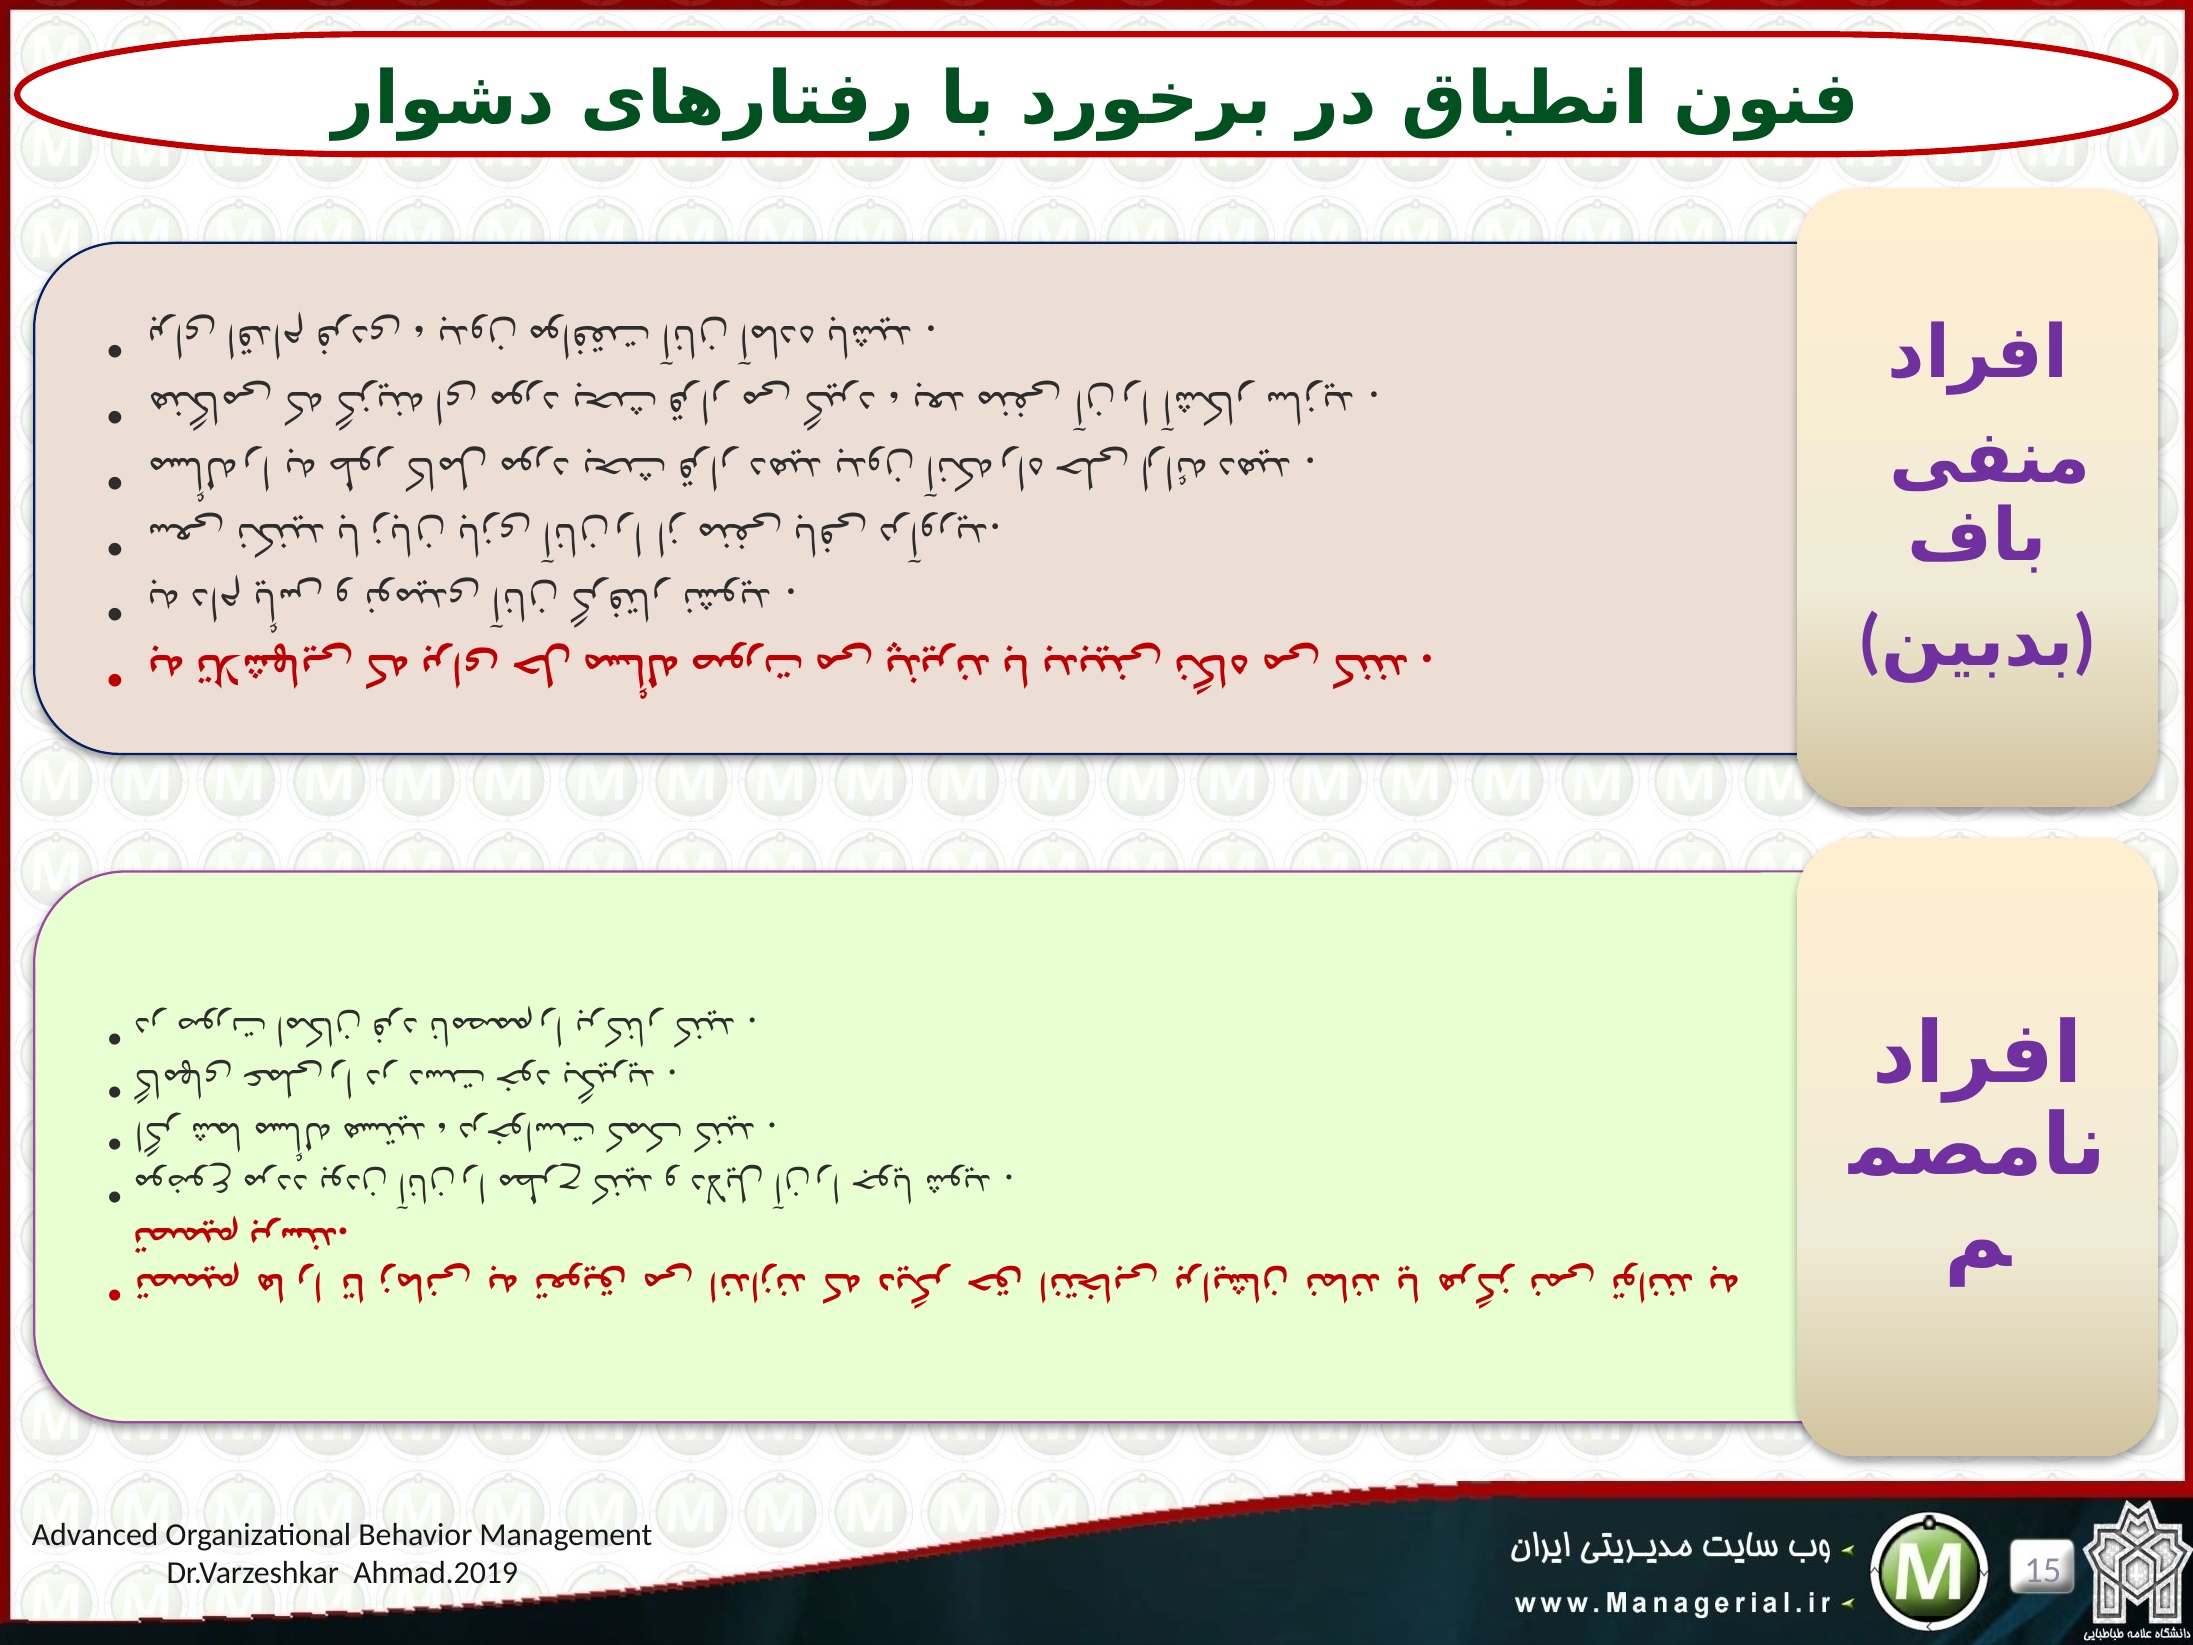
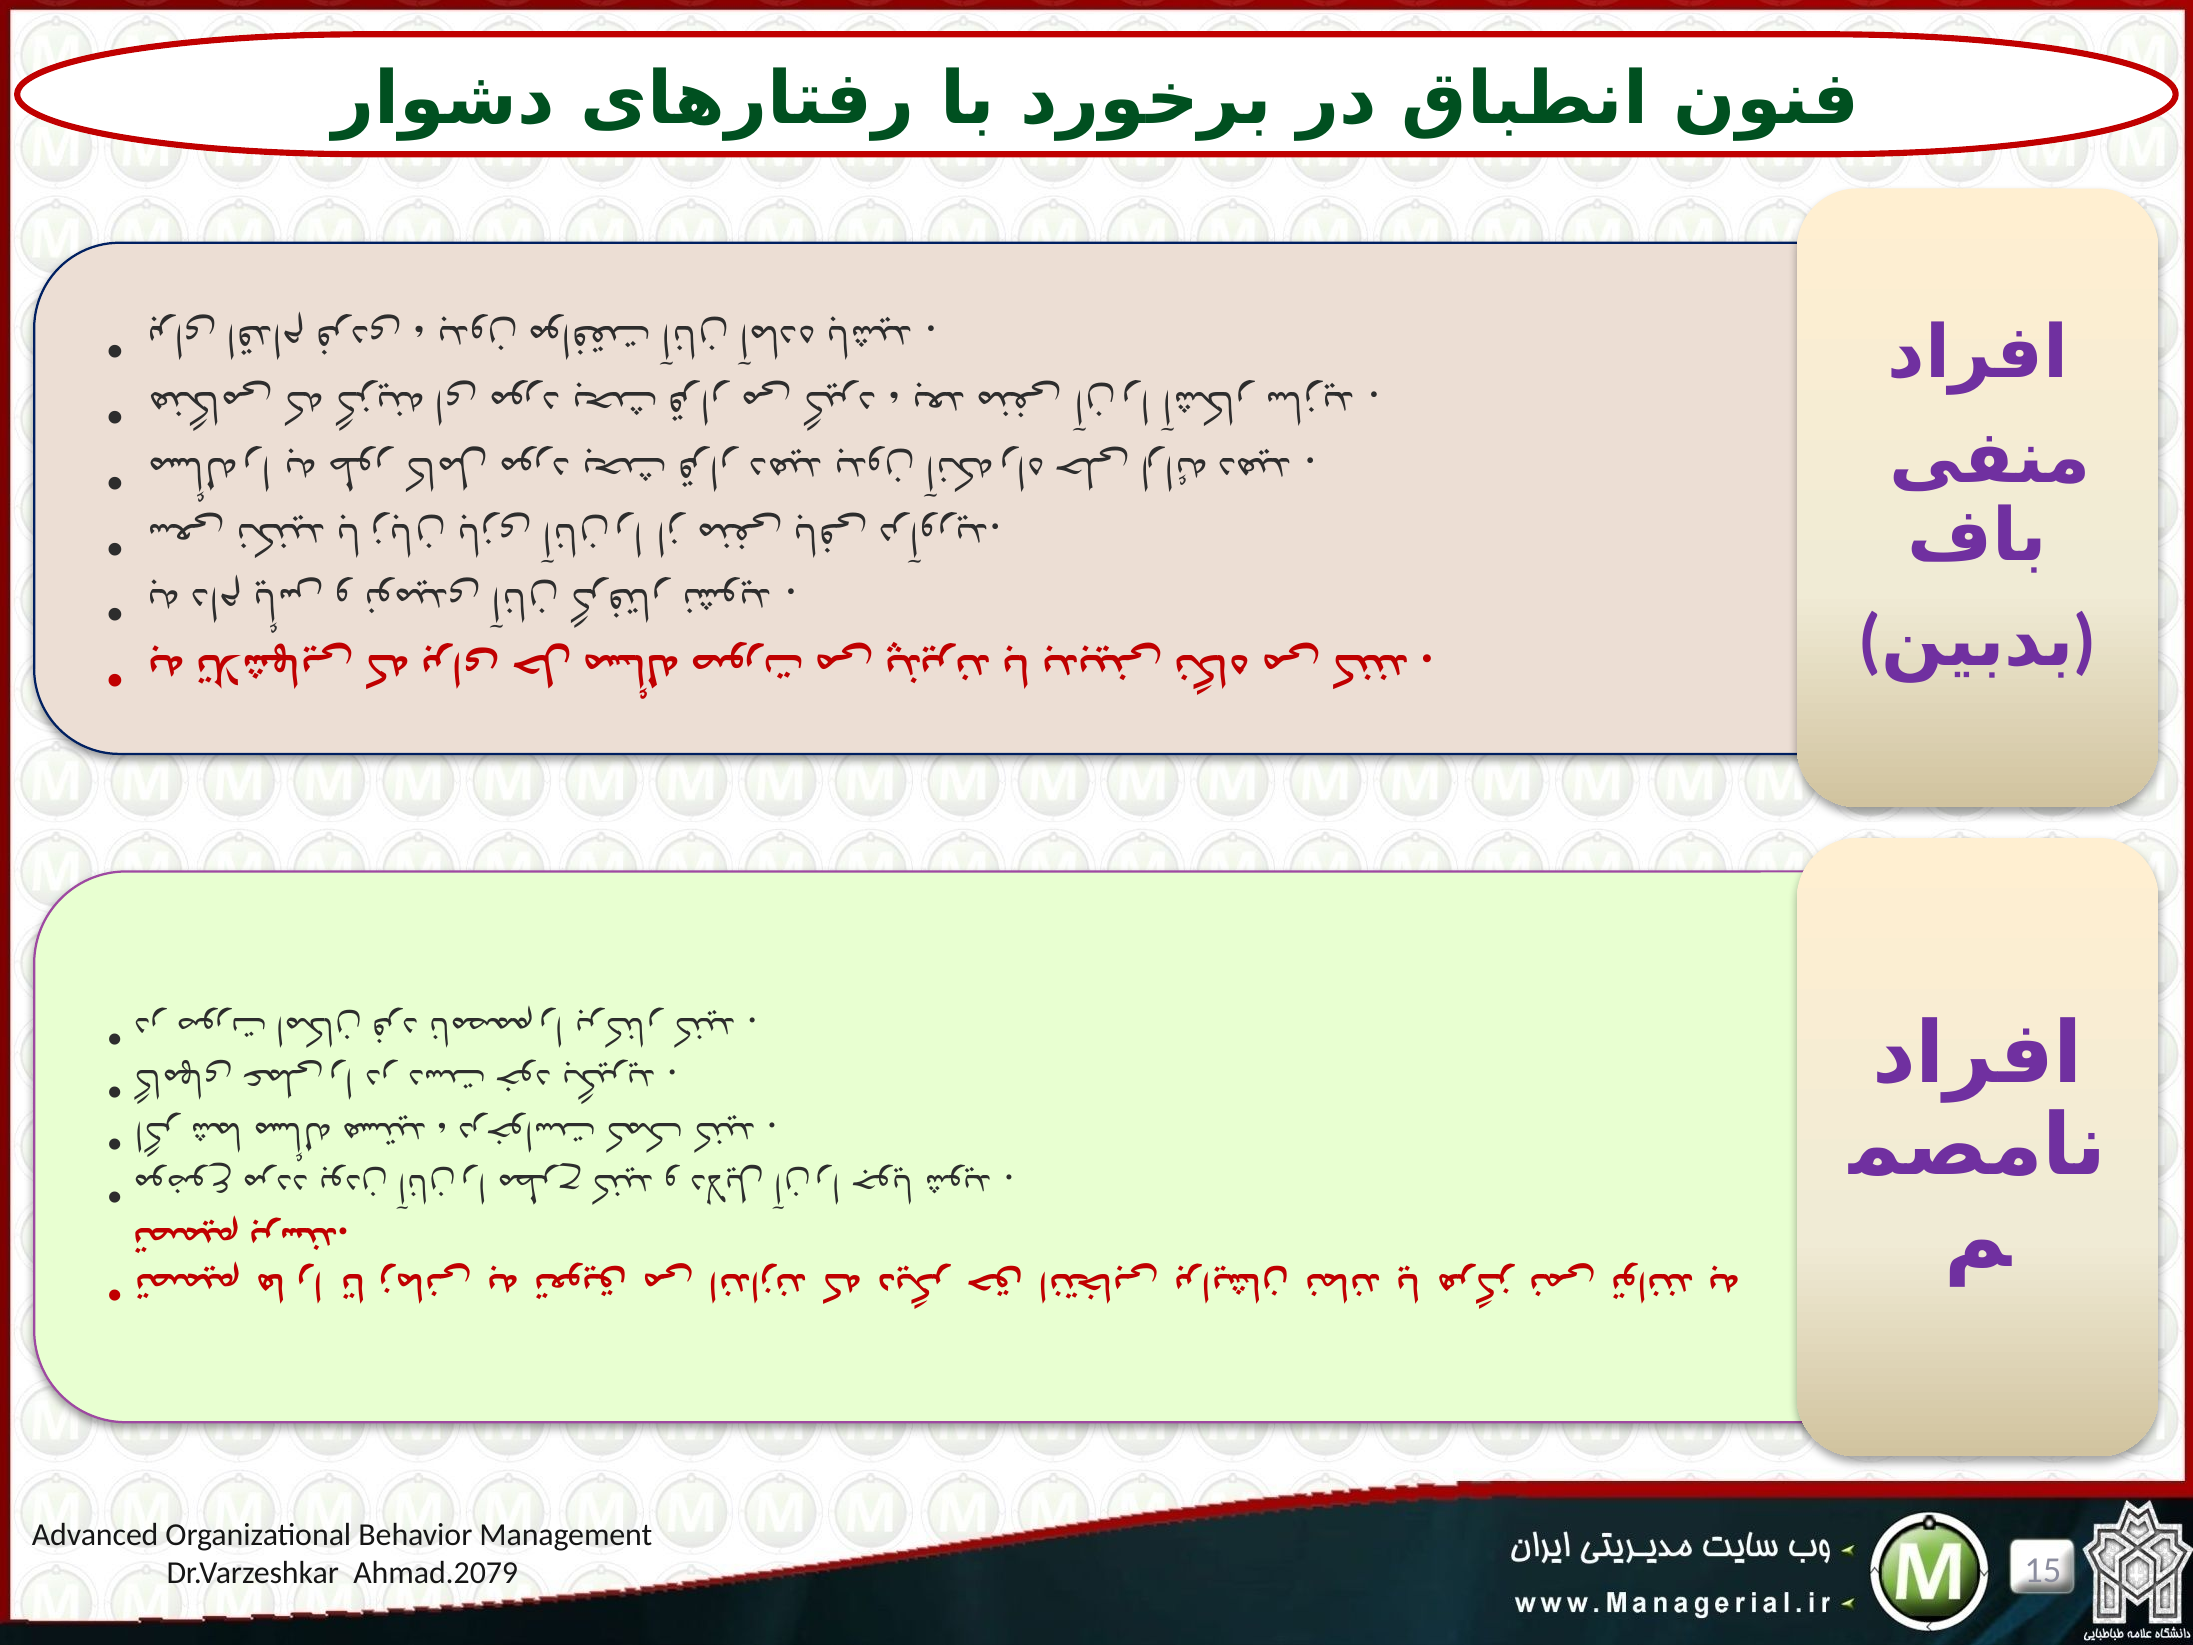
Ahmad.2019: Ahmad.2019 -> Ahmad.2079
